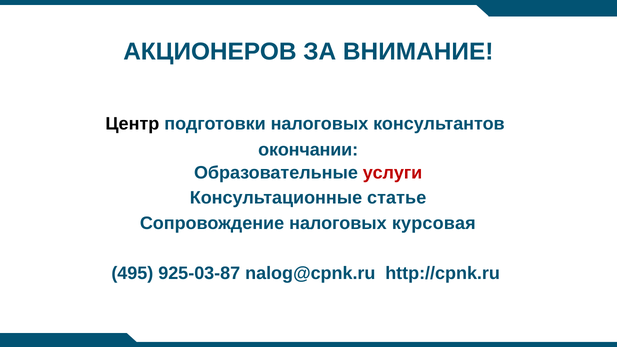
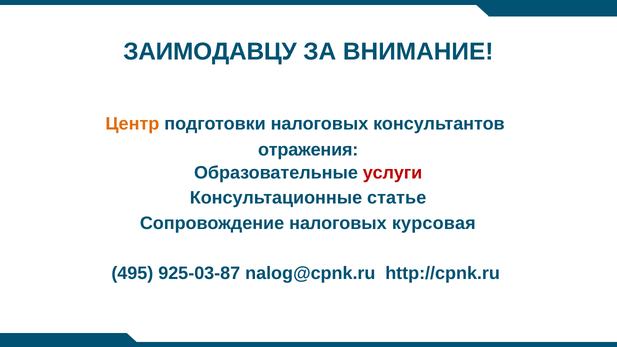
АКЦИОНЕРОВ: АКЦИОНЕРОВ -> ЗАИМОДАВЦУ
Центр colour: black -> orange
окончании: окончании -> отражения
